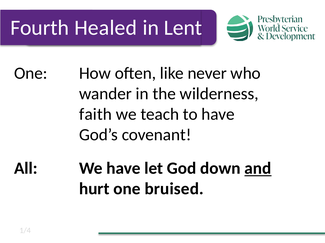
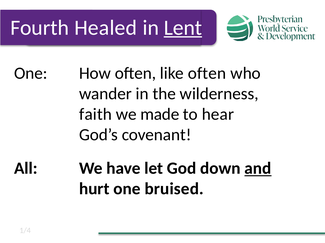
Lent underline: none -> present
like never: never -> often
teach: teach -> made
to have: have -> hear
